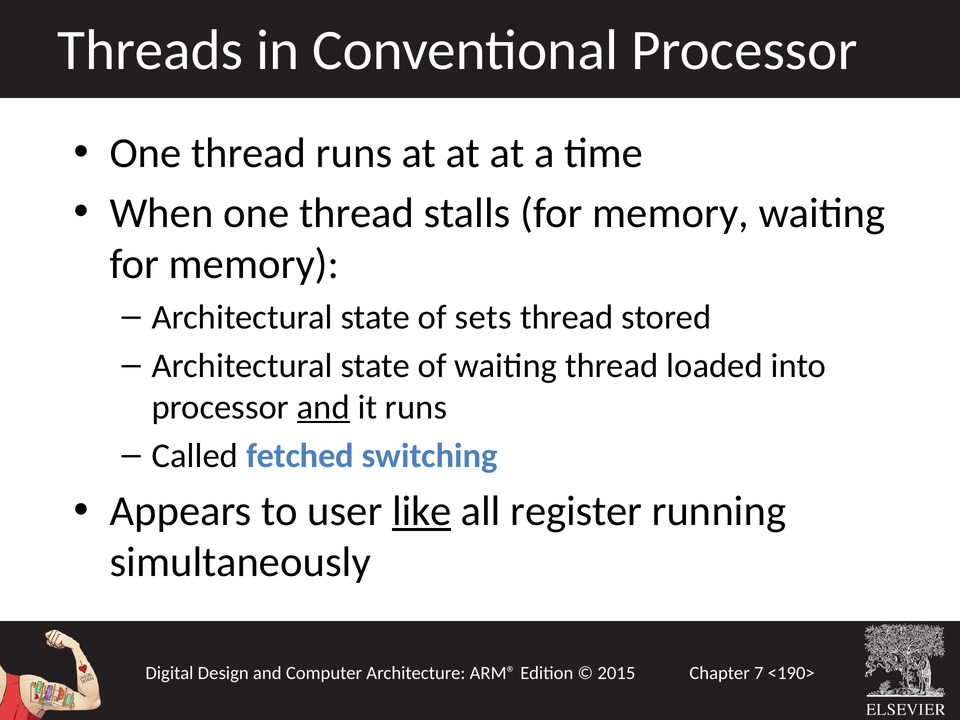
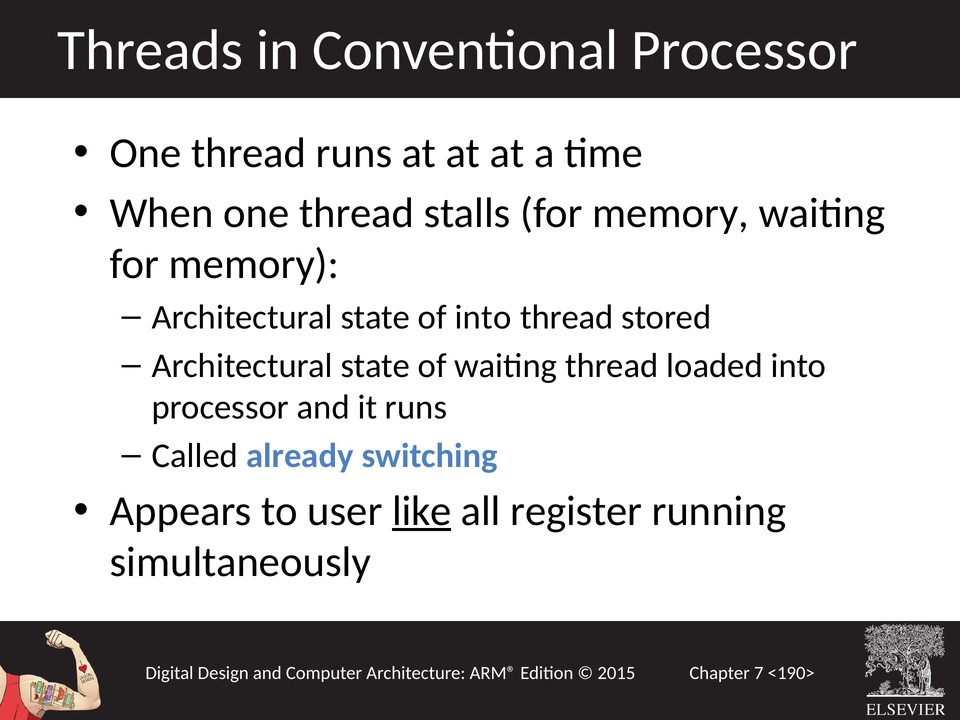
of sets: sets -> into
and at (323, 407) underline: present -> none
fetched: fetched -> already
